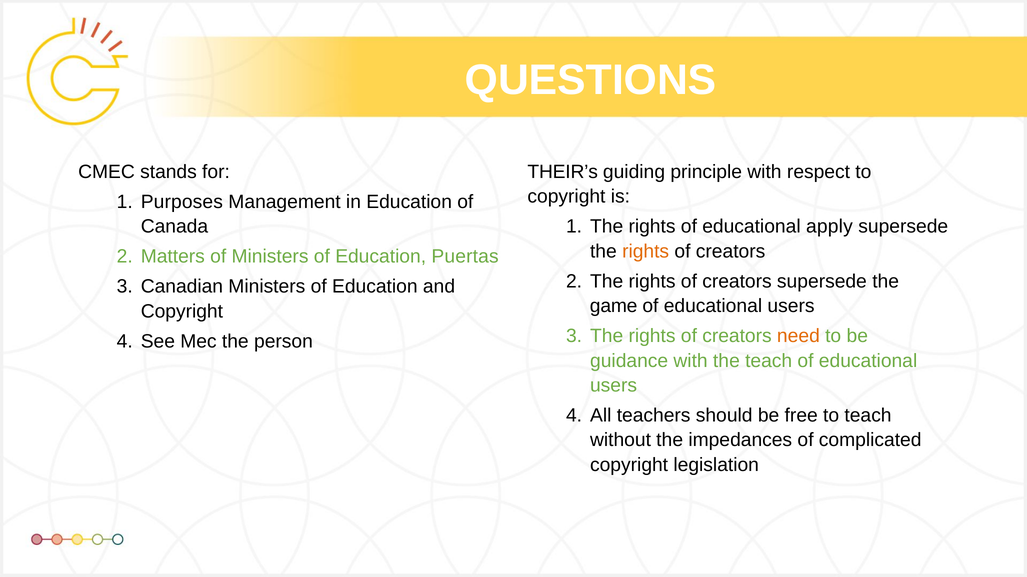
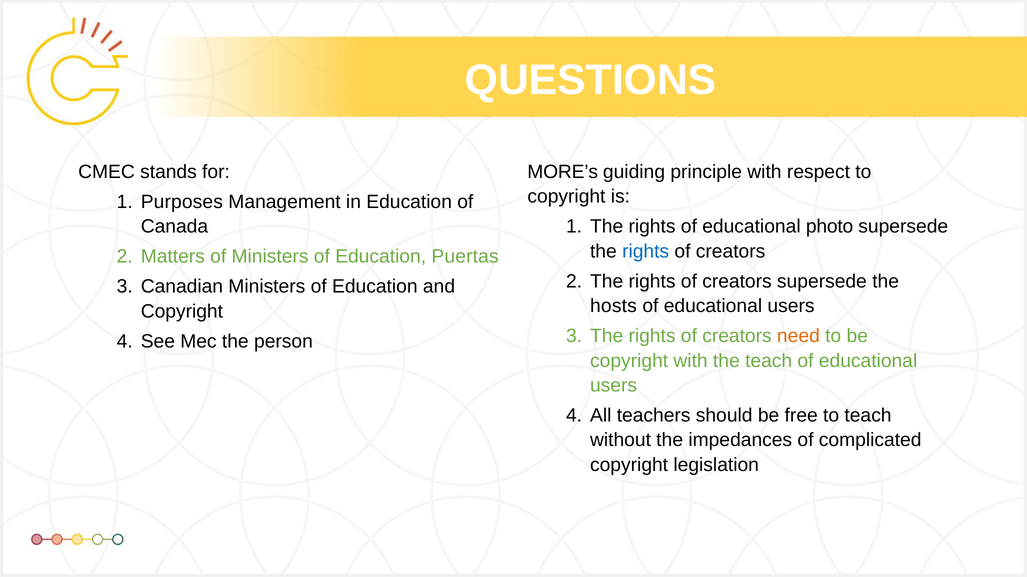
THEIR’s: THEIR’s -> MORE’s
apply: apply -> photo
rights at (646, 252) colour: orange -> blue
game: game -> hosts
guidance at (629, 361): guidance -> copyright
